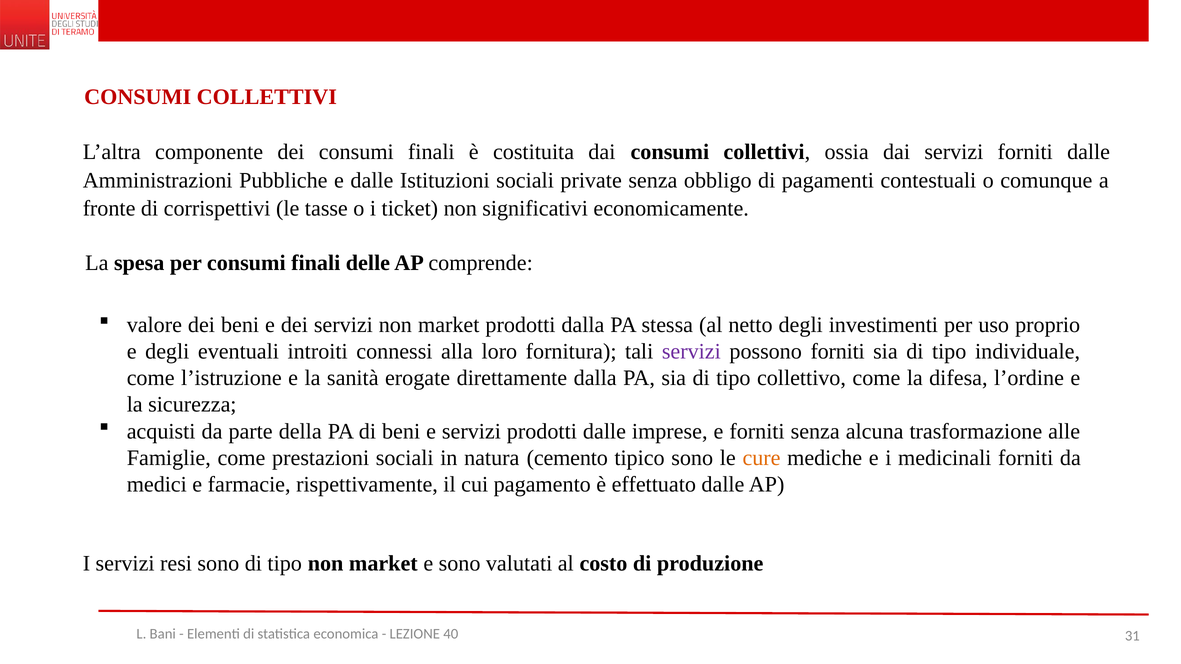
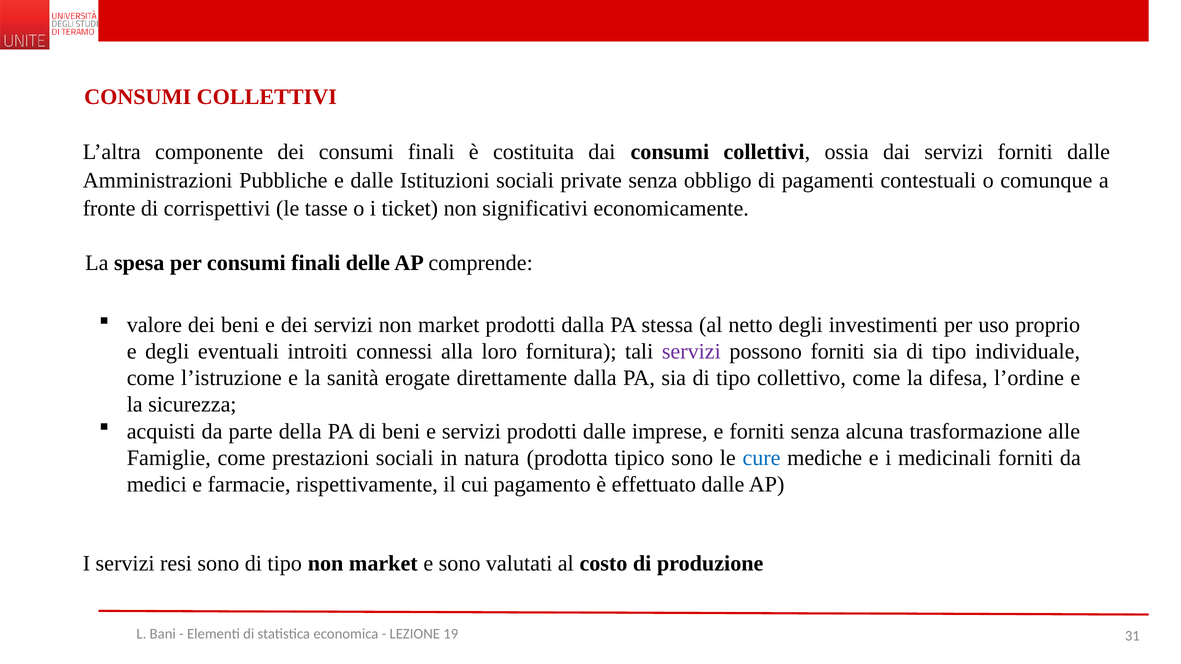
cemento: cemento -> prodotta
cure colour: orange -> blue
40: 40 -> 19
